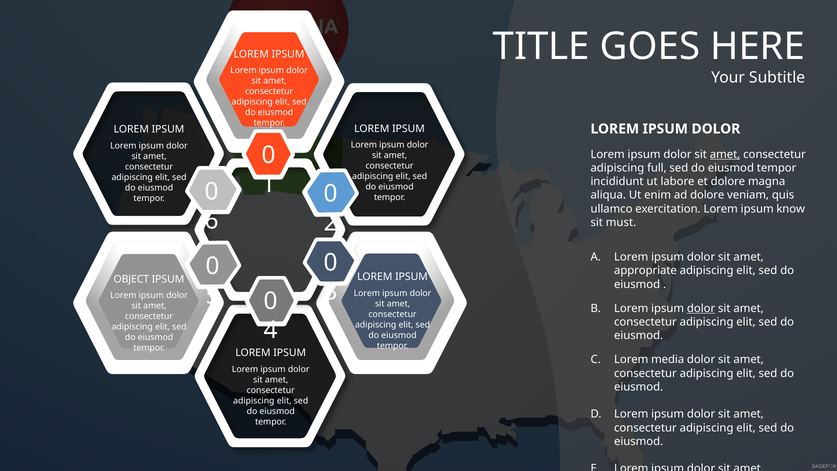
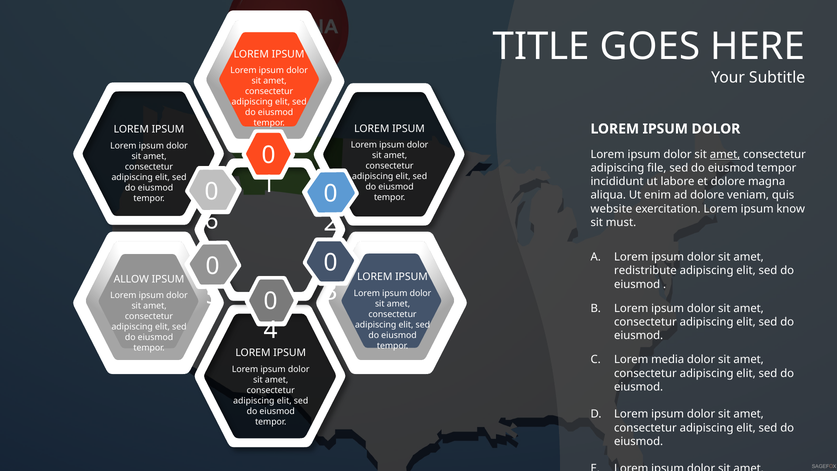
full: full -> file
ullamco: ullamco -> website
appropriate: appropriate -> redistribute
OBJECT: OBJECT -> ALLOW
dolor at (701, 308) underline: present -> none
